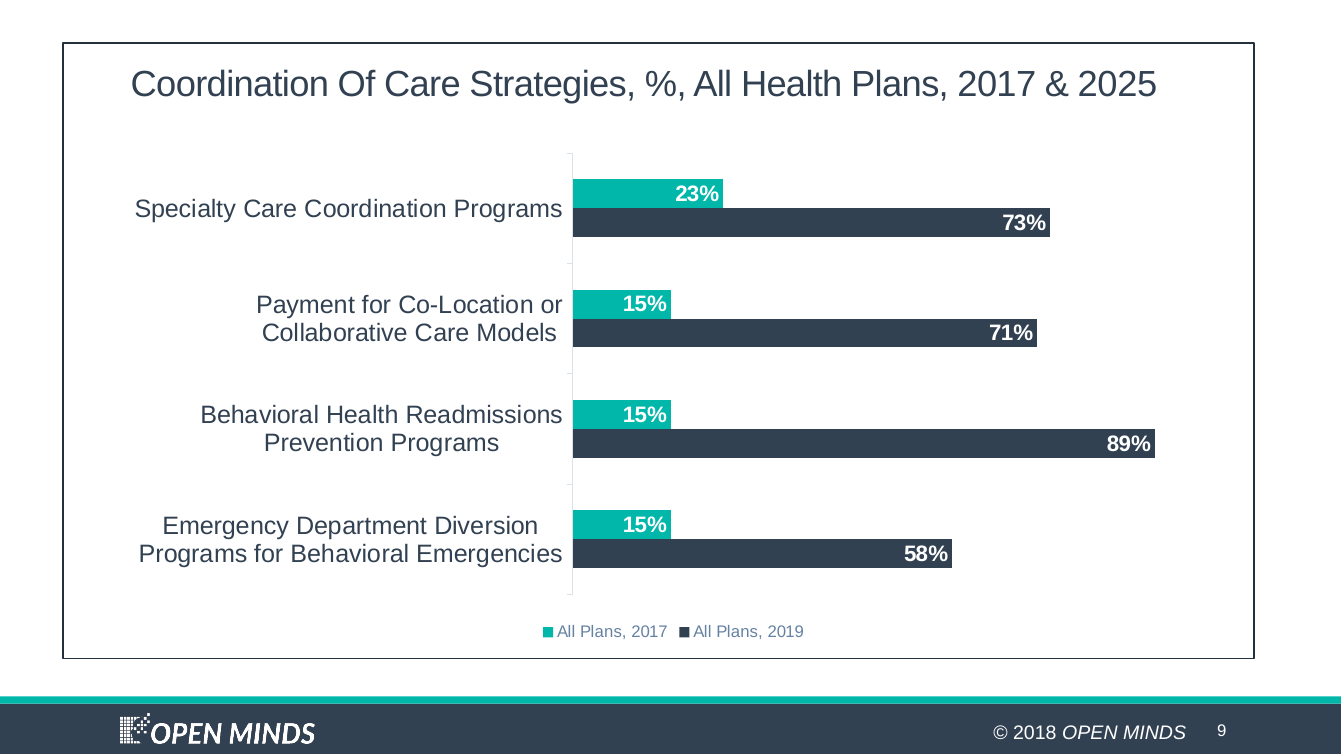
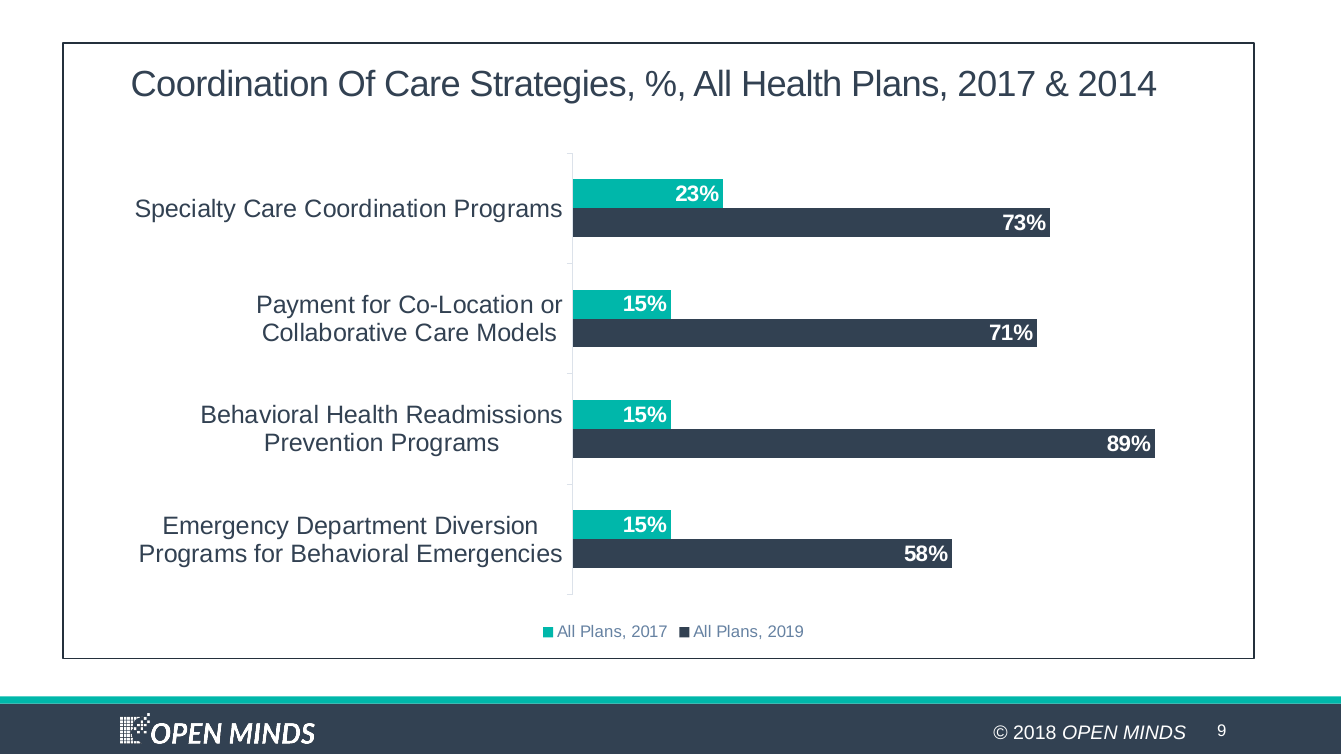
2025: 2025 -> 2014
